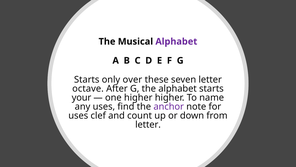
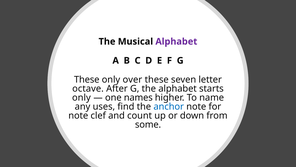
Starts at (87, 79): Starts -> These
your at (81, 97): your -> only
one higher: higher -> names
anchor colour: purple -> blue
uses at (78, 115): uses -> note
letter at (148, 124): letter -> some
